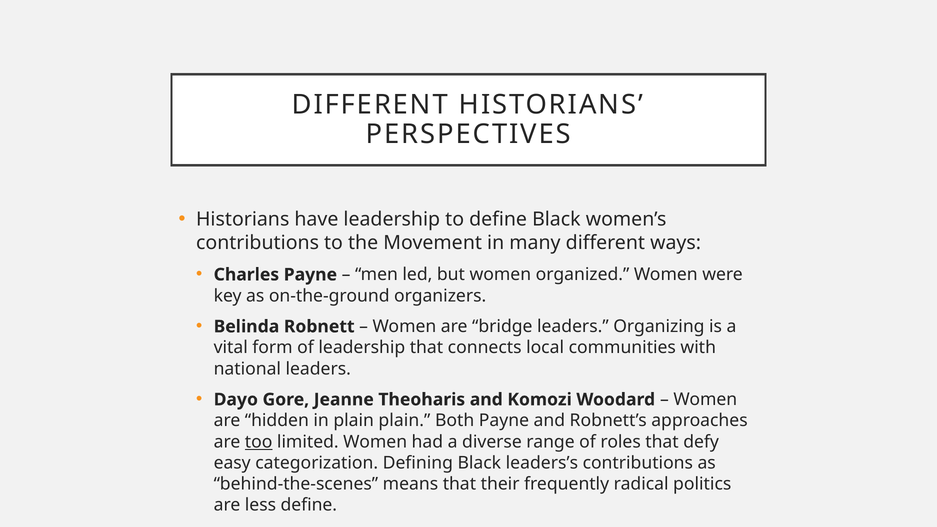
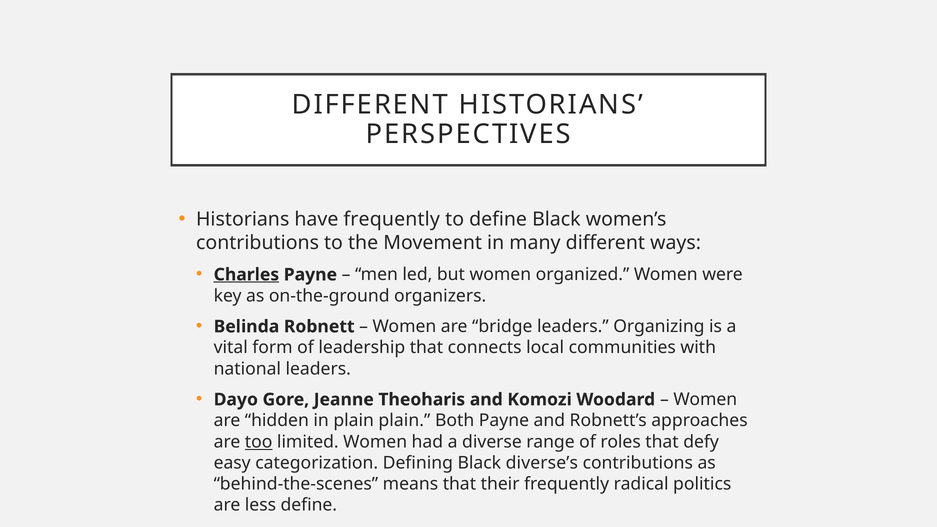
have leadership: leadership -> frequently
Charles underline: none -> present
leaders’s: leaders’s -> diverse’s
